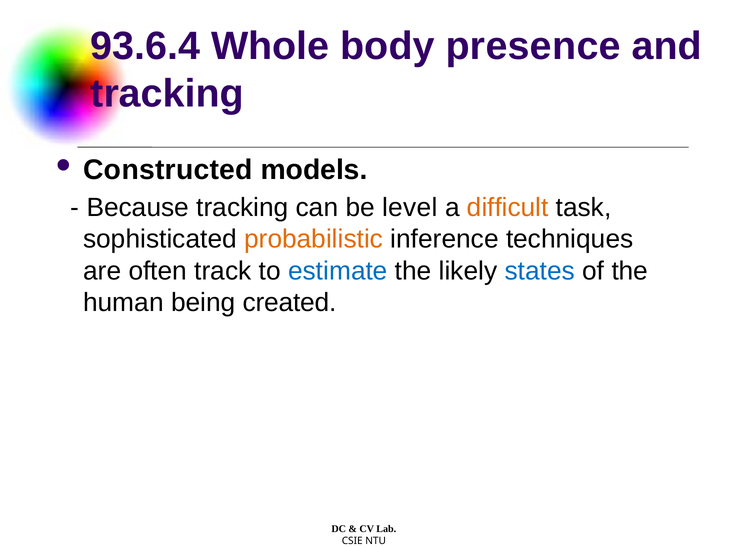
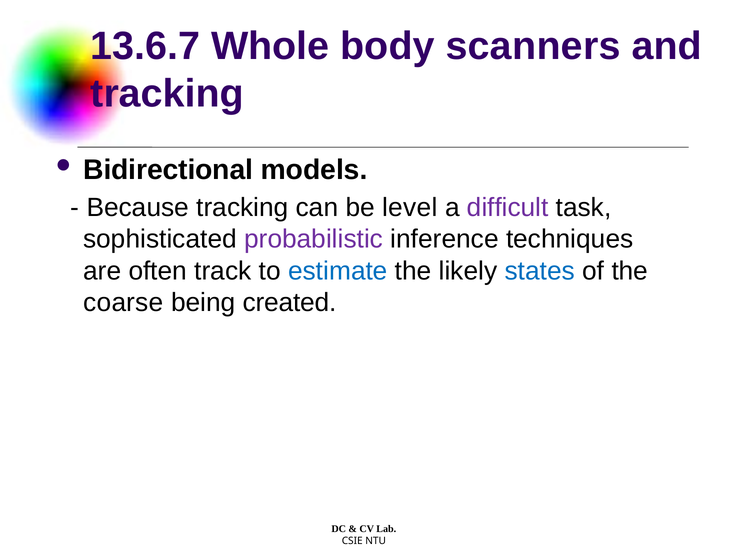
93.6.4: 93.6.4 -> 13.6.7
presence: presence -> scanners
Constructed: Constructed -> Bidirectional
difficult colour: orange -> purple
probabilistic colour: orange -> purple
human: human -> coarse
